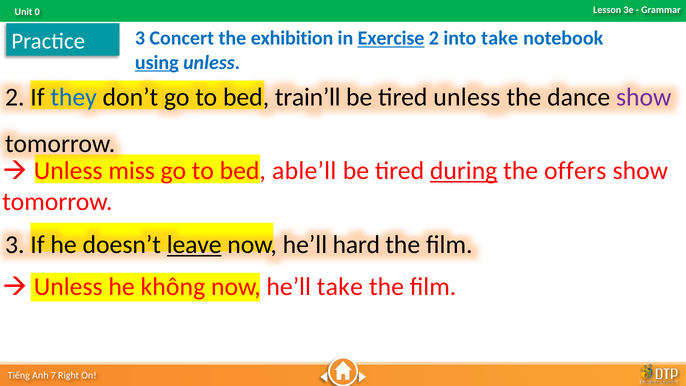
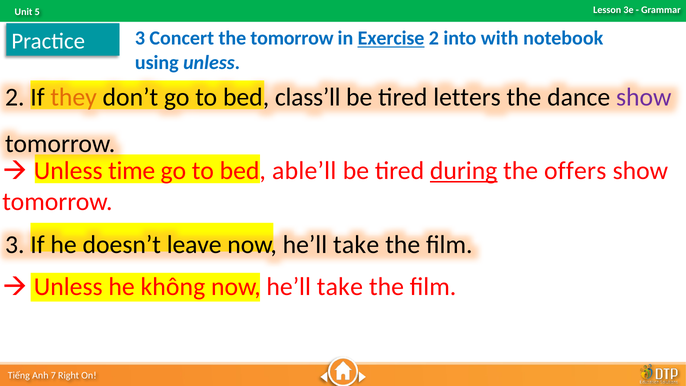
0: 0 -> 5
the exhibition: exhibition -> tomorrow
into take: take -> with
using underline: present -> none
they colour: blue -> orange
train’ll: train’ll -> class’ll
tired unless: unless -> letters
miss: miss -> time
leave underline: present -> none
hard at (356, 245): hard -> take
